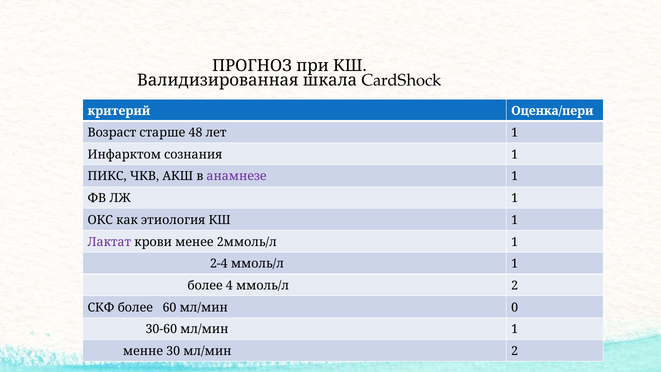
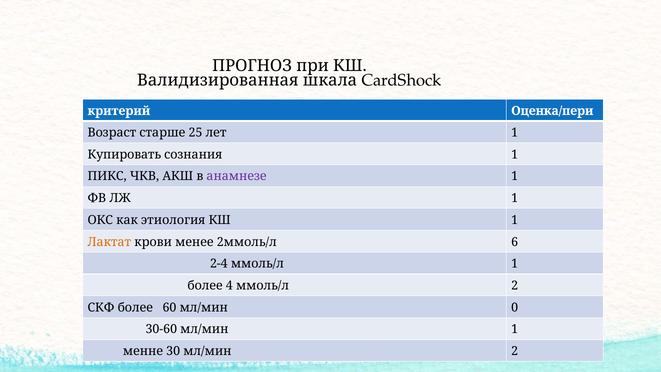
48: 48 -> 25
Инфарктом: Инфарктом -> Купировать
Лактат colour: purple -> orange
2ммоль/л 1: 1 -> 6
